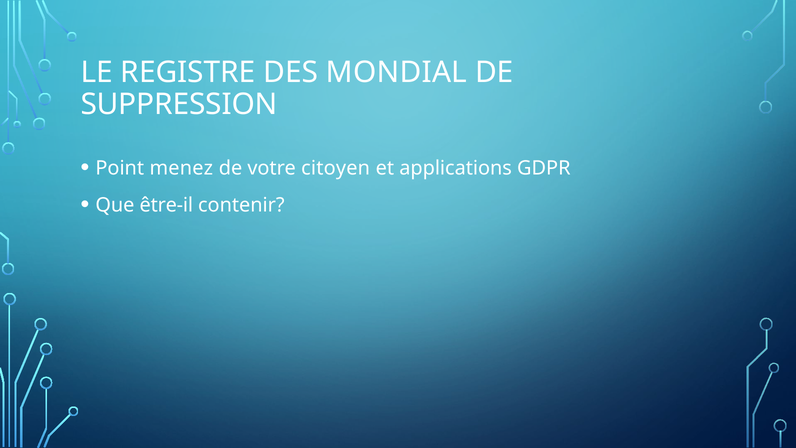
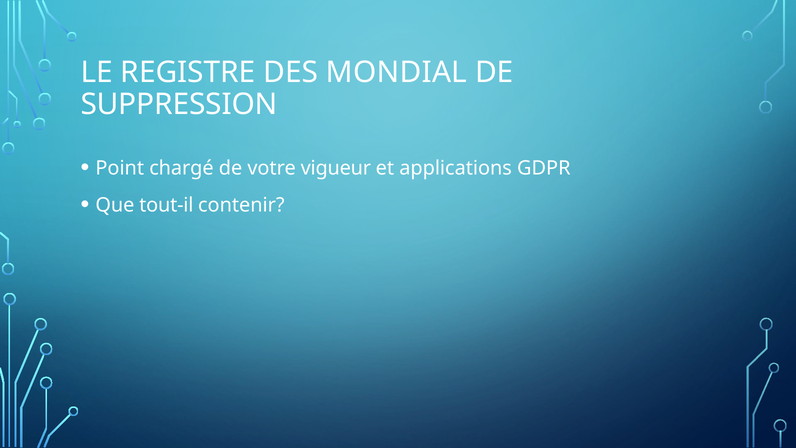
menez: menez -> chargé
citoyen: citoyen -> vigueur
être-il: être-il -> tout-il
